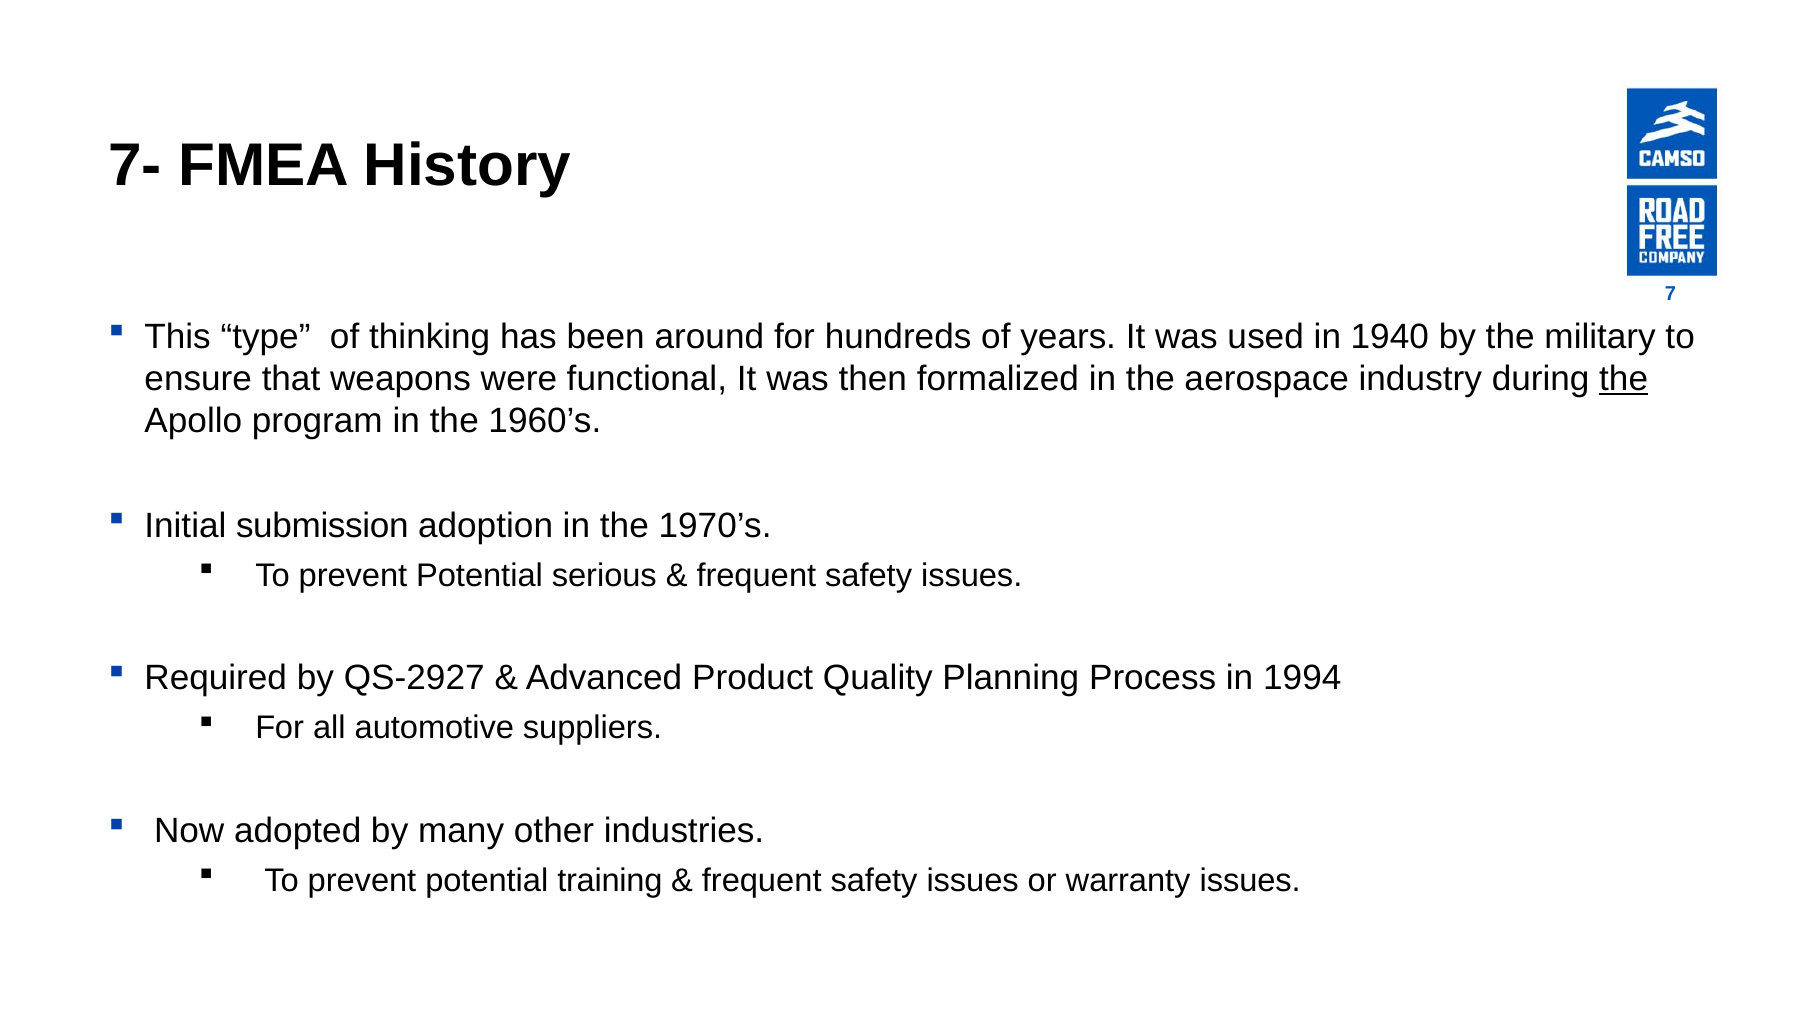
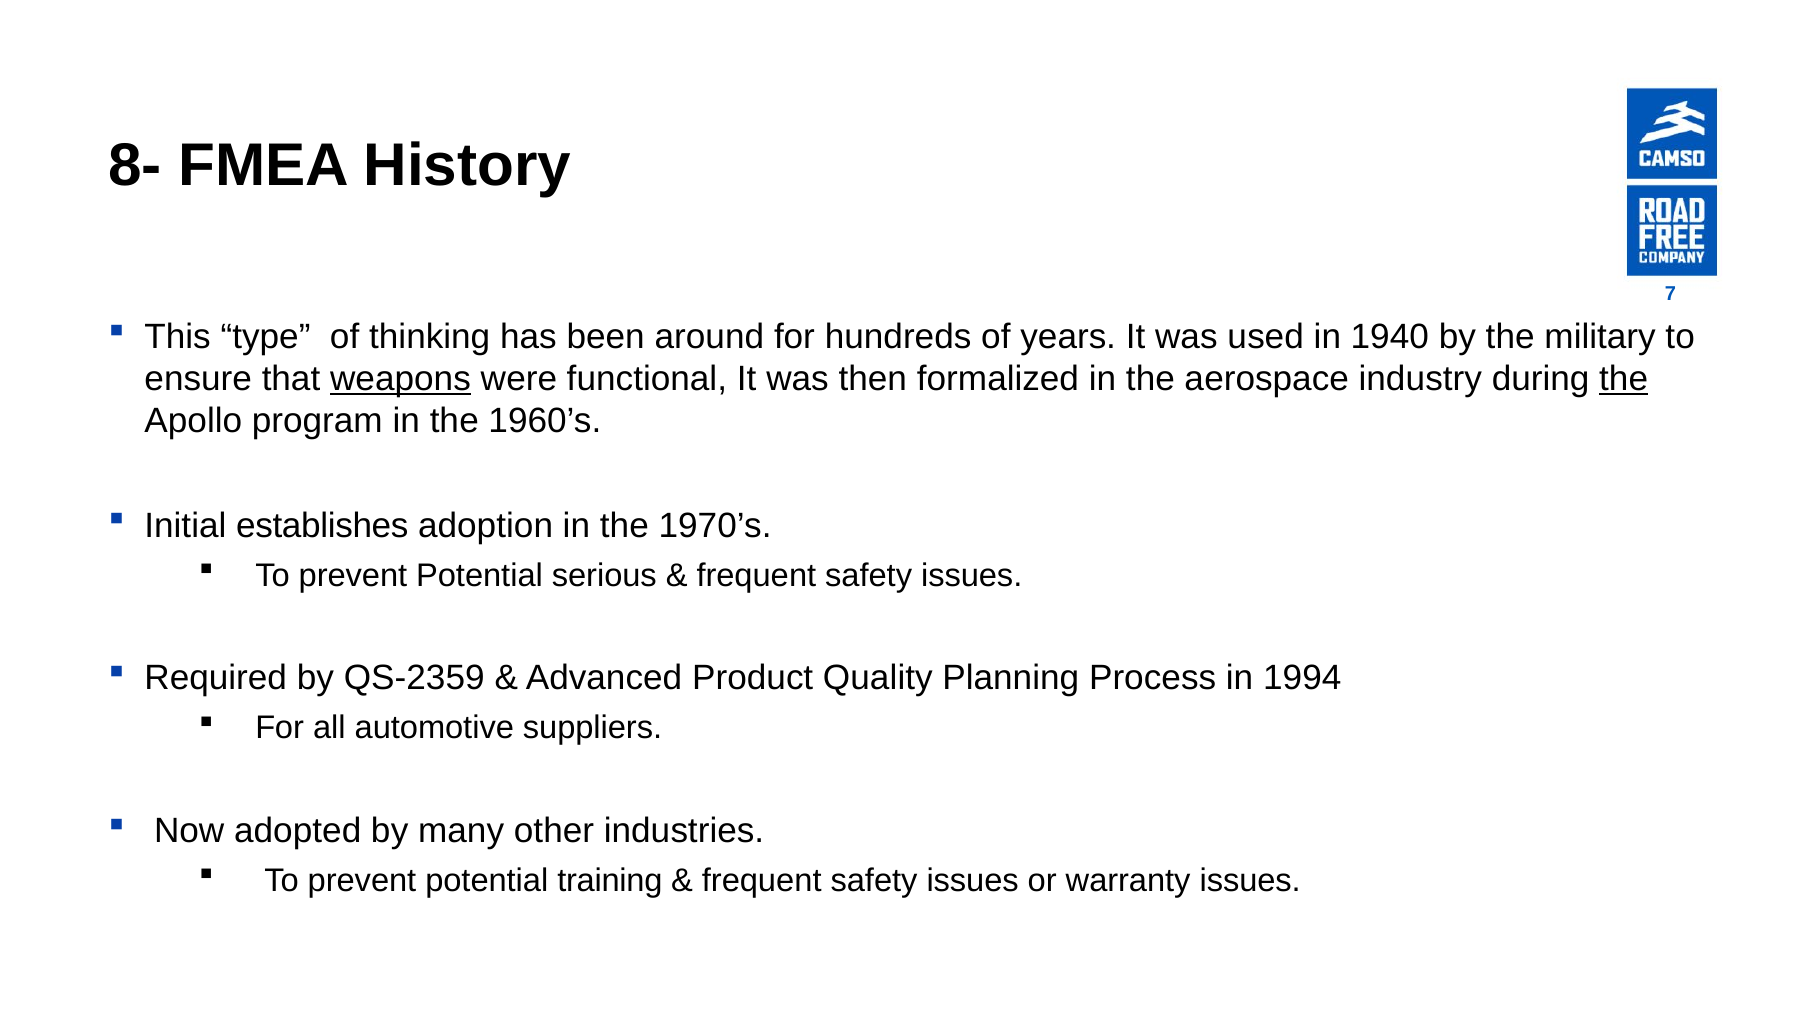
7-: 7- -> 8-
weapons underline: none -> present
submission: submission -> establishes
QS-2927: QS-2927 -> QS-2359
